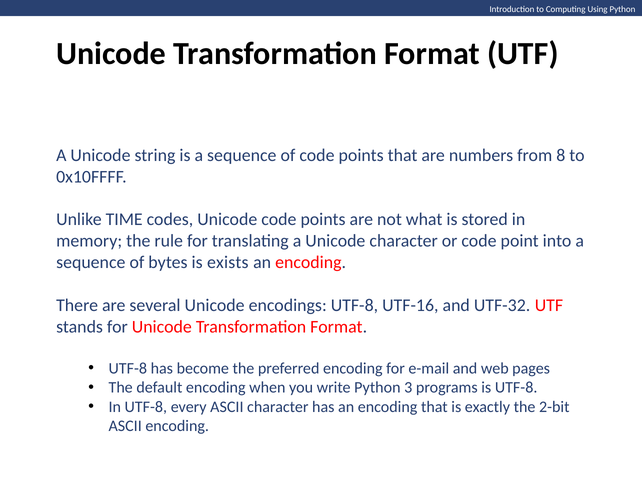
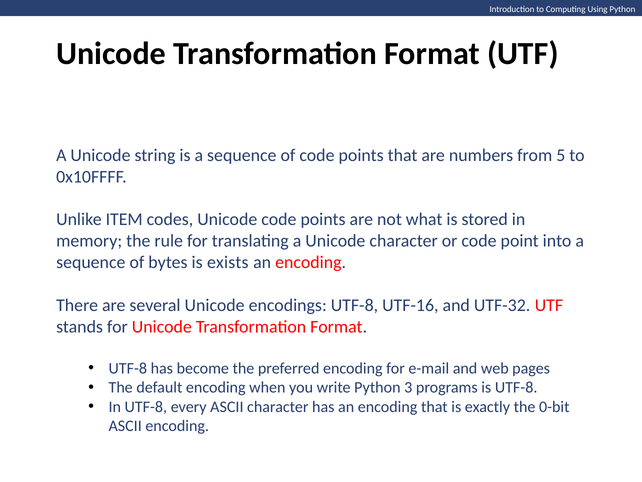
8: 8 -> 5
TIME: TIME -> ITEM
2-bit: 2-bit -> 0-bit
